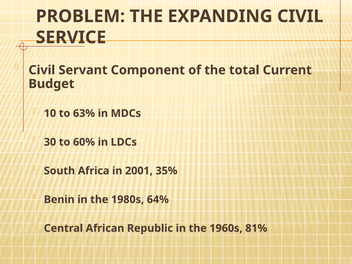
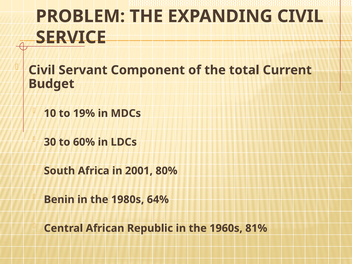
63%: 63% -> 19%
35%: 35% -> 80%
